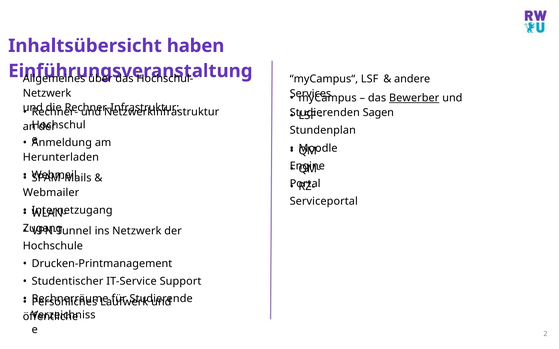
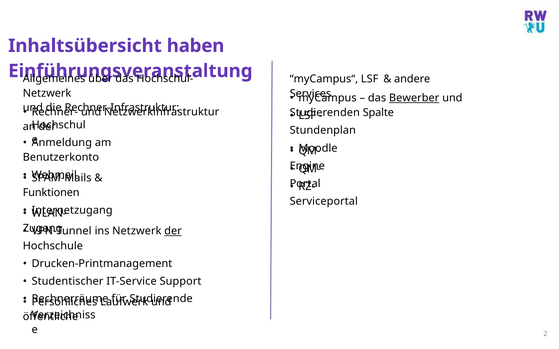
Sagen: Sagen -> Spalte
Herunterladen: Herunterladen -> Benutzerkonto
Webmailer: Webmailer -> Funktionen
der at (173, 231) underline: none -> present
